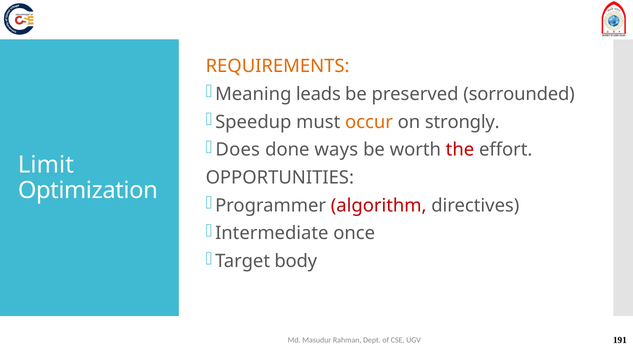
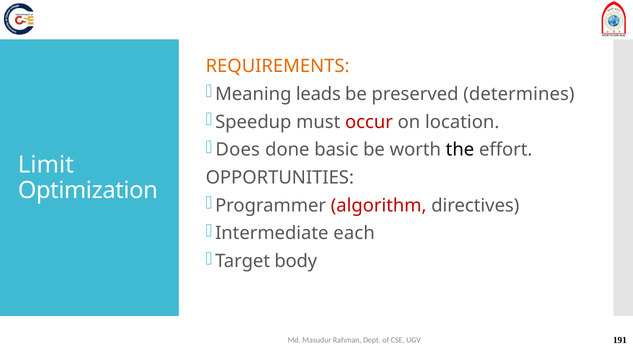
sorrounded: sorrounded -> determines
occur colour: orange -> red
strongly: strongly -> location
ways: ways -> basic
the colour: red -> black
once: once -> each
